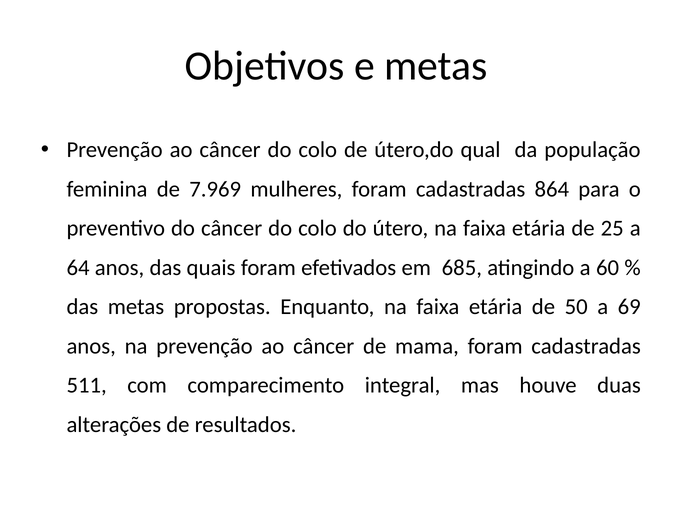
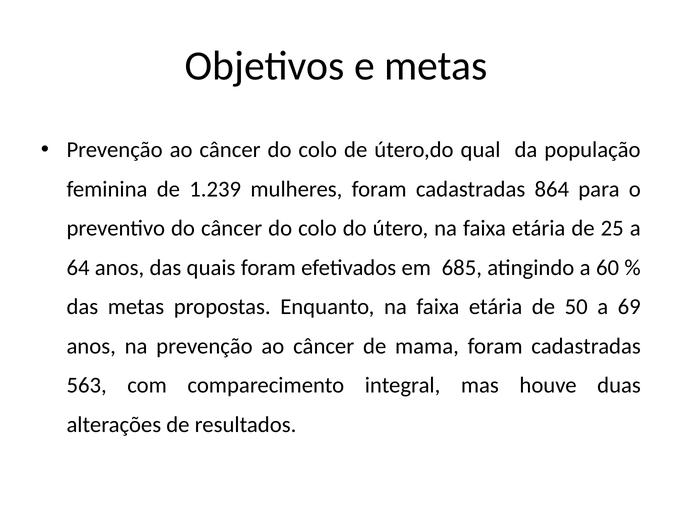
7.969: 7.969 -> 1.239
511: 511 -> 563
